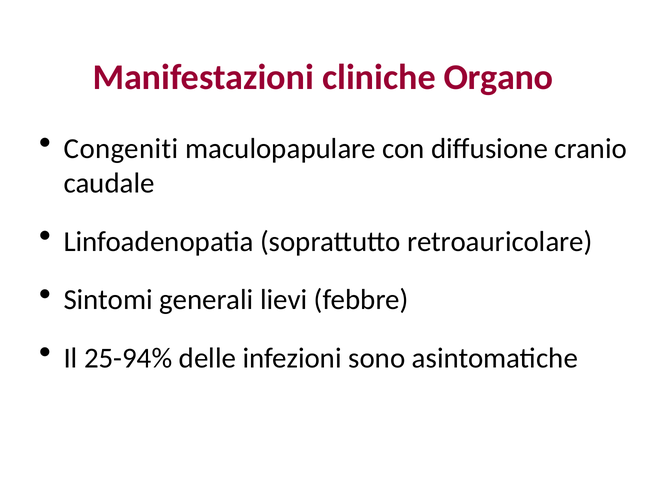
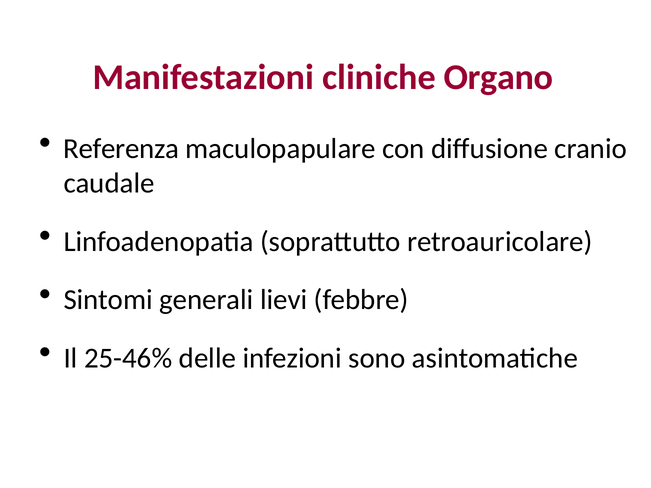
Congeniti: Congeniti -> Referenza
25-94%: 25-94% -> 25-46%
